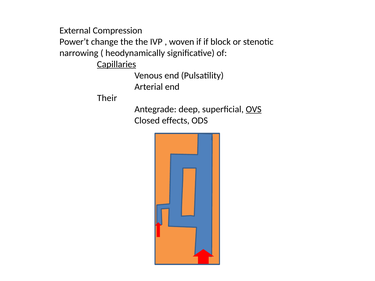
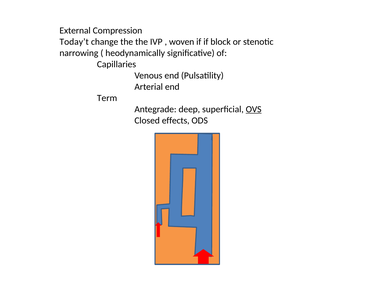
Power’t: Power’t -> Today’t
Capillaries underline: present -> none
Their: Their -> Term
